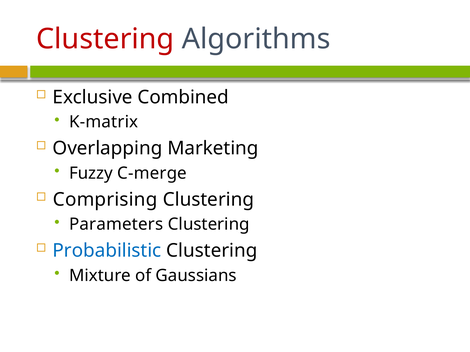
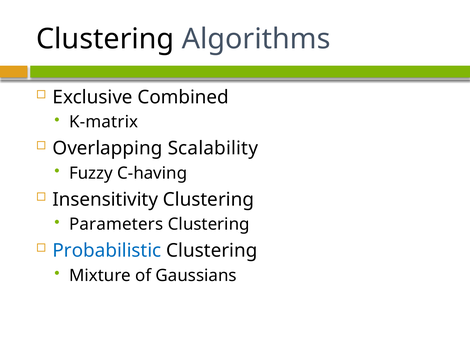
Clustering at (105, 39) colour: red -> black
Marketing: Marketing -> Scalability
C-merge: C-merge -> C-having
Comprising: Comprising -> Insensitivity
